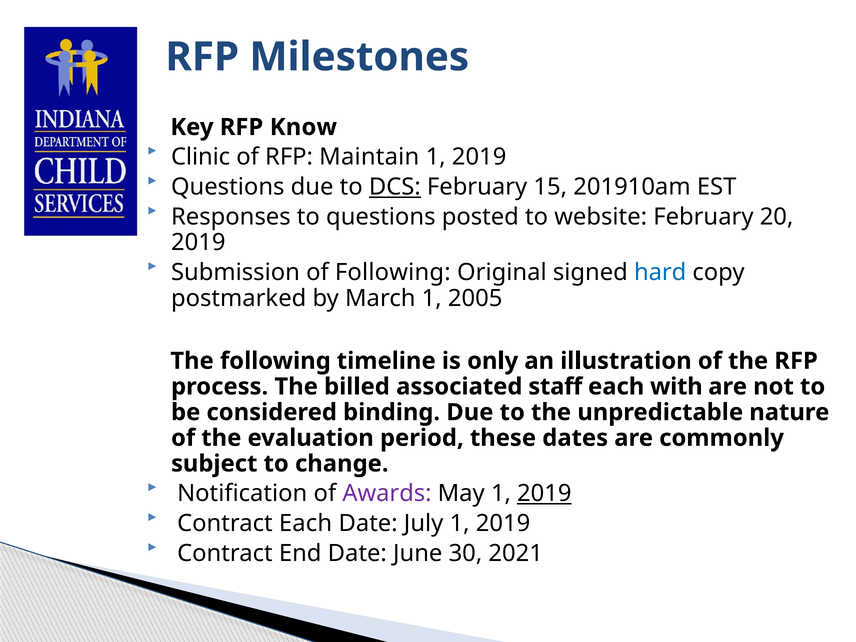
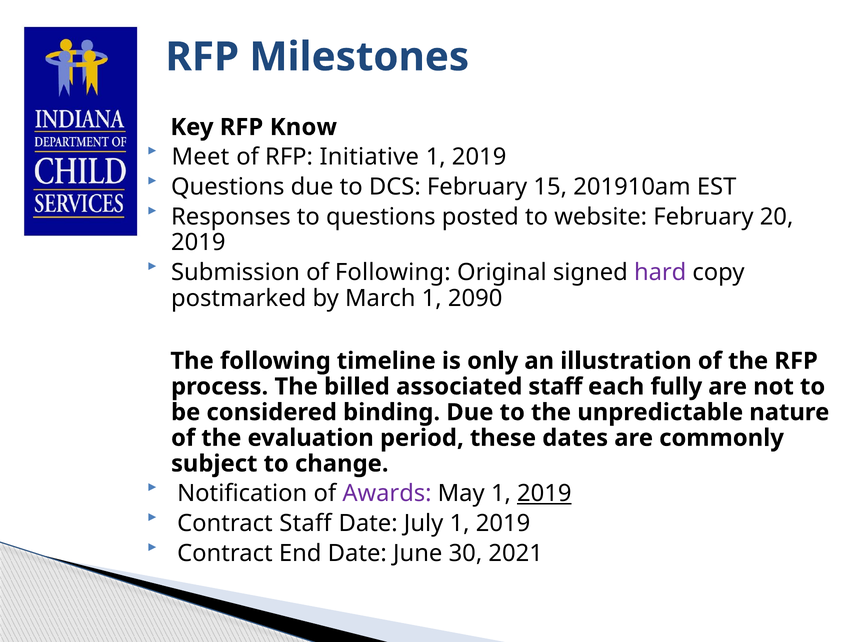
Clinic: Clinic -> Meet
Maintain: Maintain -> Initiative
DCS underline: present -> none
hard colour: blue -> purple
2005: 2005 -> 2090
with: with -> fully
Contract Each: Each -> Staff
